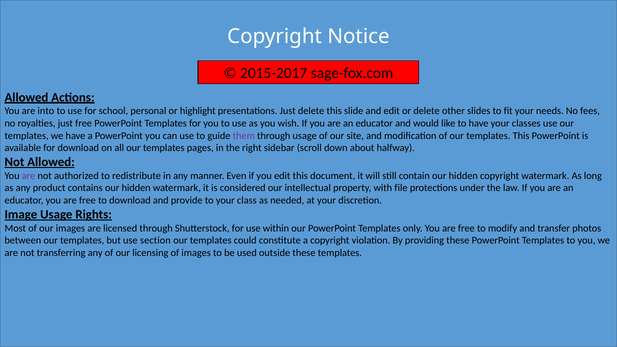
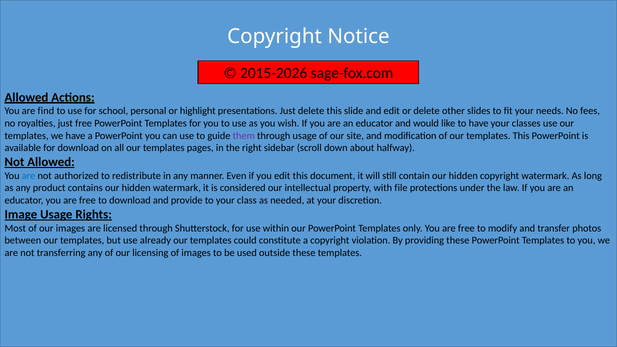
2015-2017: 2015-2017 -> 2015-2026
into: into -> find
are at (29, 176) colour: purple -> blue
section: section -> already
